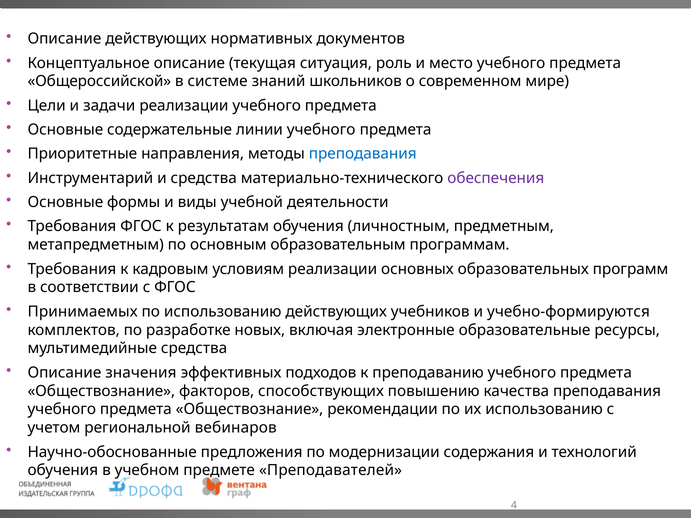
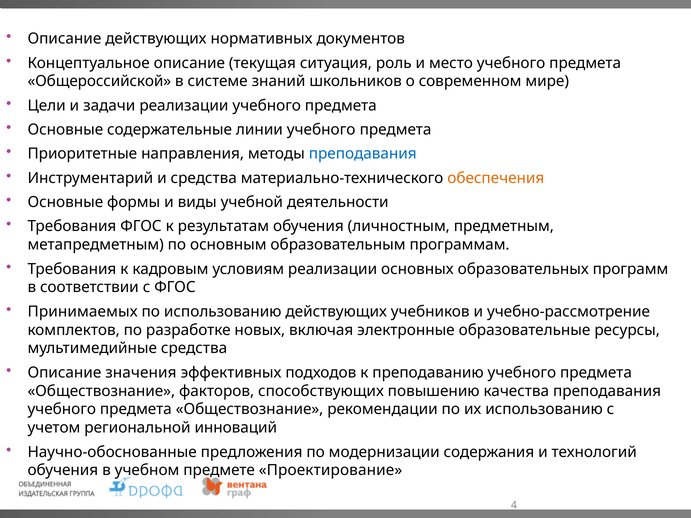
обеспечения colour: purple -> orange
учебно-формируются: учебно-формируются -> учебно-рассмотрение
вебинаров: вебинаров -> инноваций
Преподавателей: Преподавателей -> Проектирование
